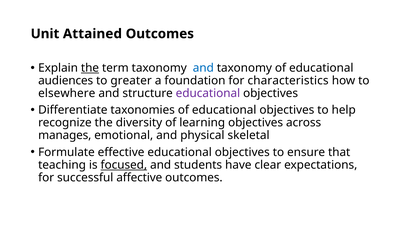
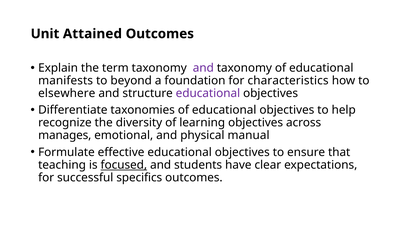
the at (90, 68) underline: present -> none
and at (203, 68) colour: blue -> purple
audiences: audiences -> manifests
greater: greater -> beyond
skeletal: skeletal -> manual
affective: affective -> specifics
